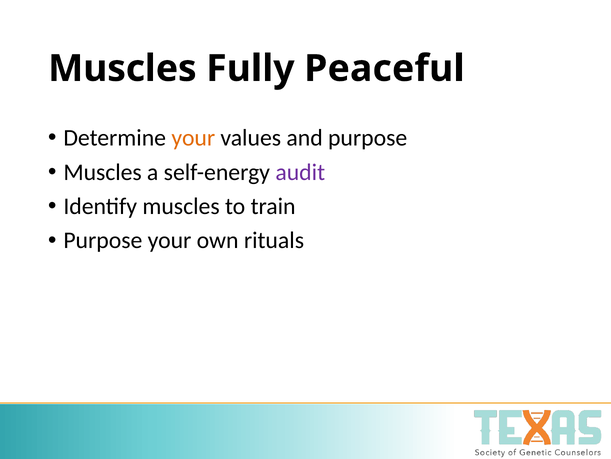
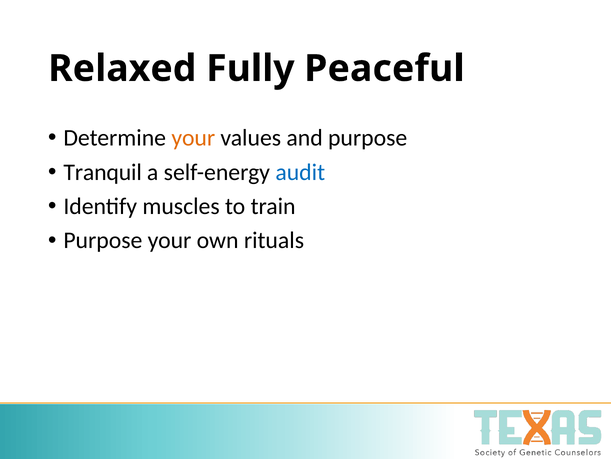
Muscles at (122, 68): Muscles -> Relaxed
Muscles at (103, 172): Muscles -> Tranquil
audit colour: purple -> blue
